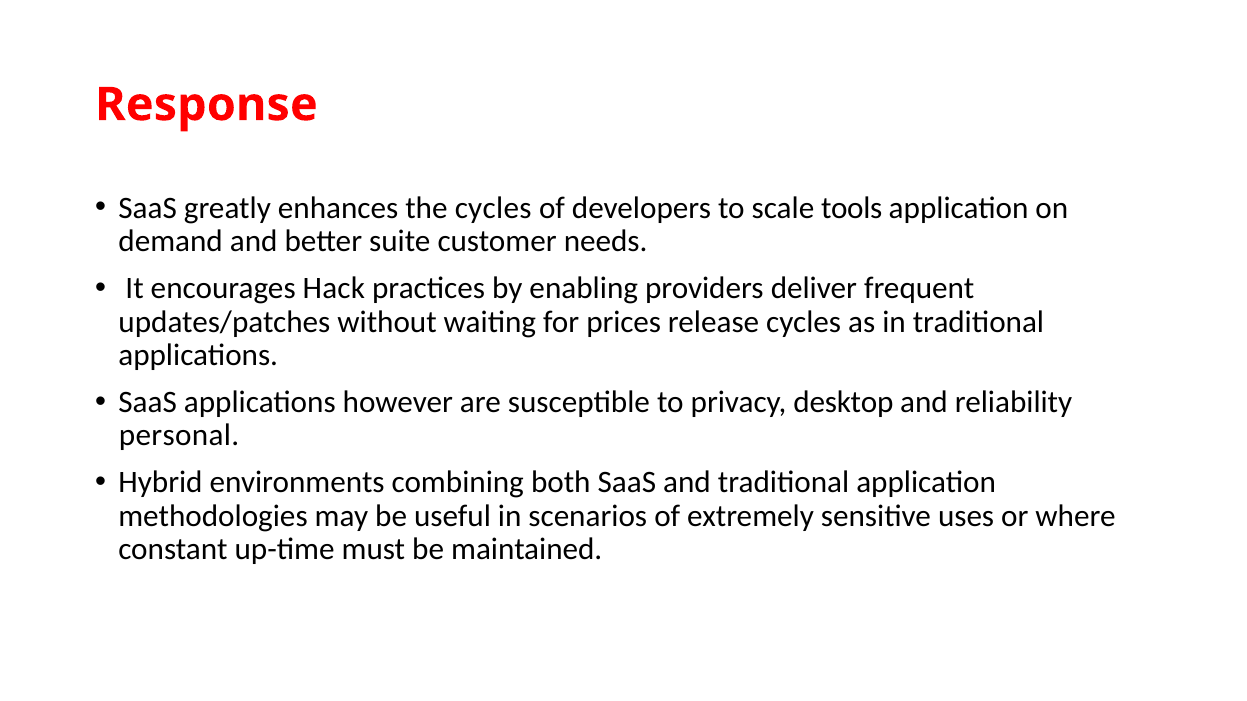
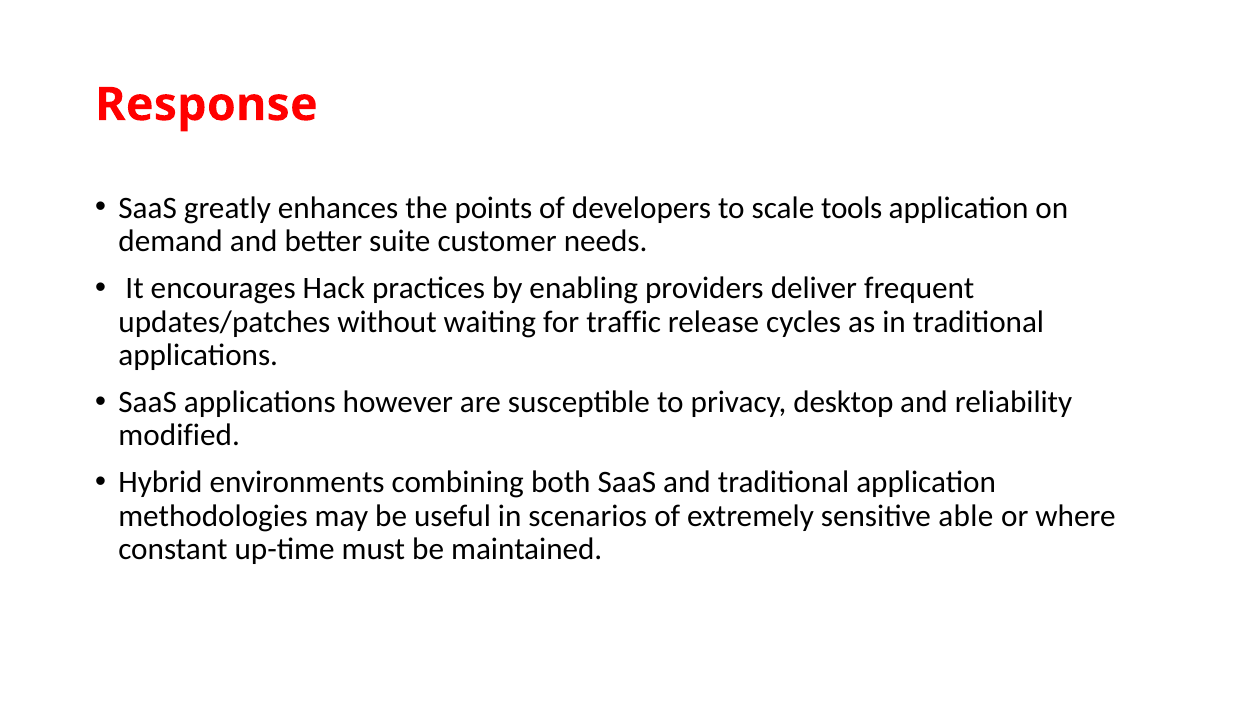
the cycles: cycles -> points
prices: prices -> traffic
personal: personal -> modified
uses: uses -> able
